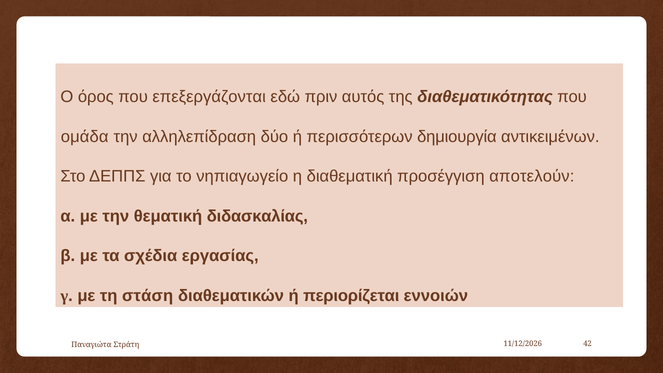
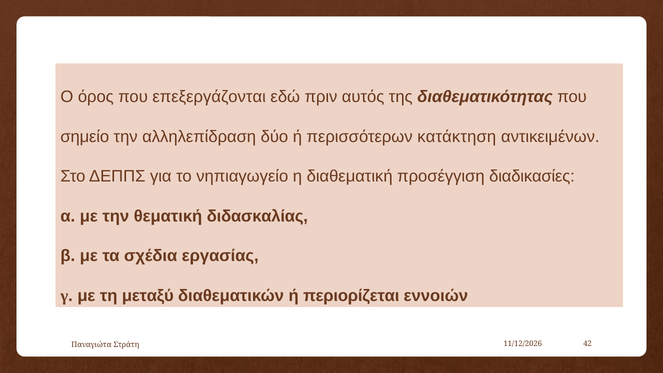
ομάδα: ομάδα -> σημείο
δημιουργία: δημιουργία -> κατάκτηση
αποτελούν: αποτελούν -> διαδικασίες
στάση: στάση -> μεταξύ
